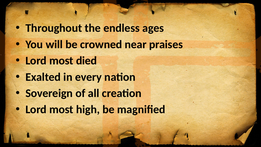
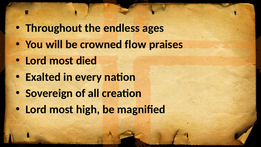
near: near -> flow
